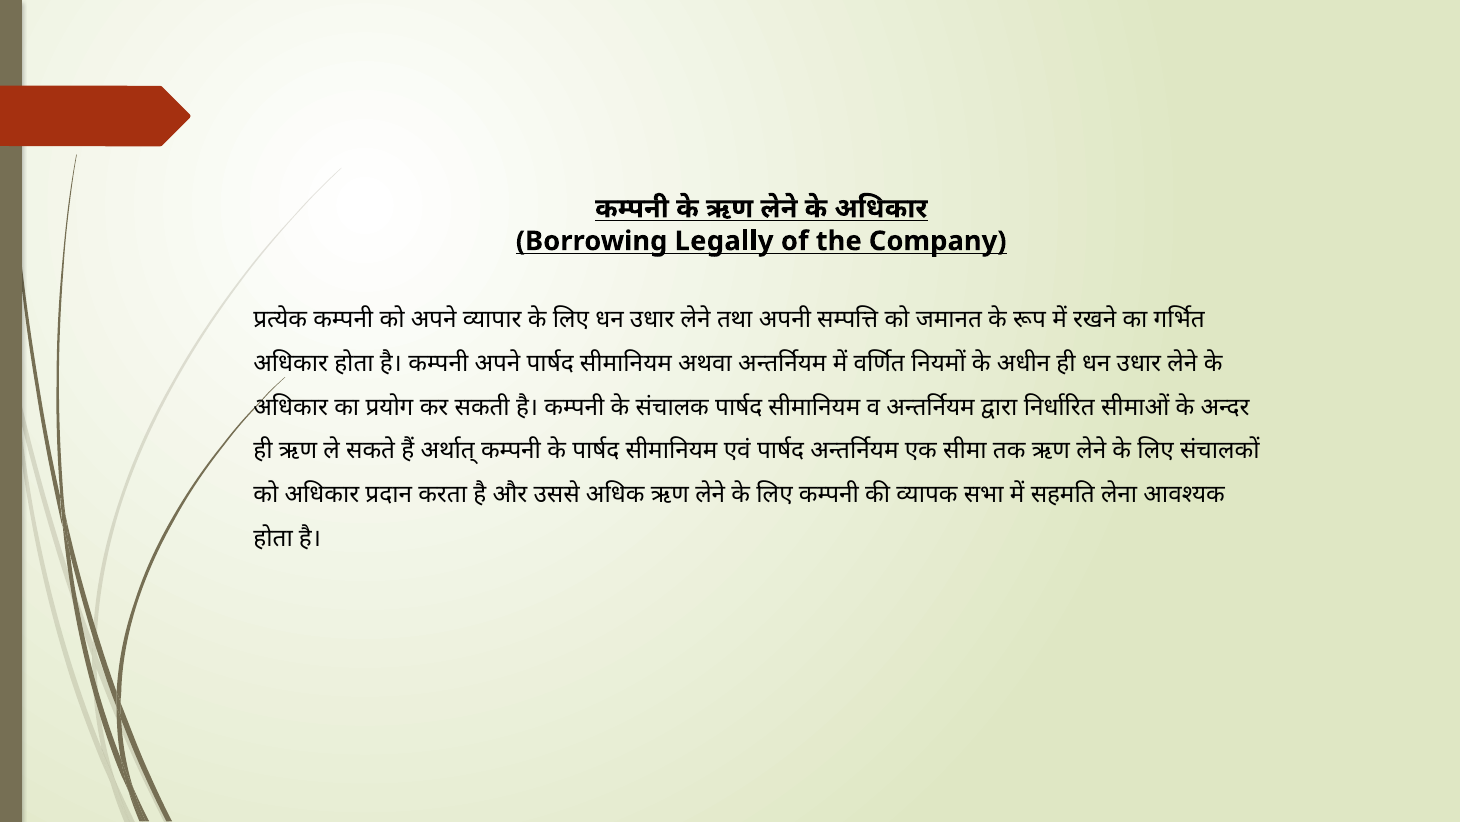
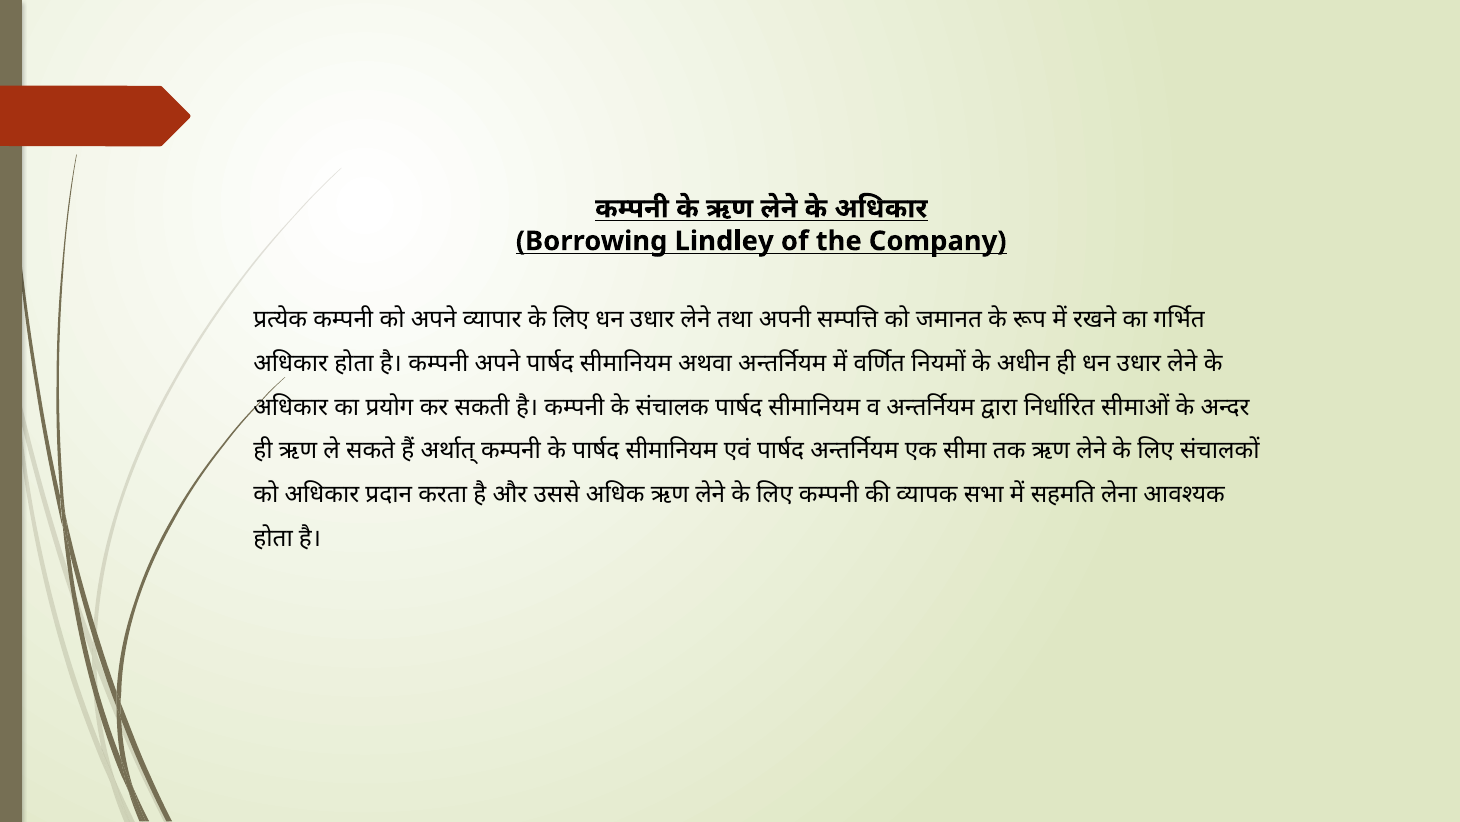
Legally: Legally -> Lindley
